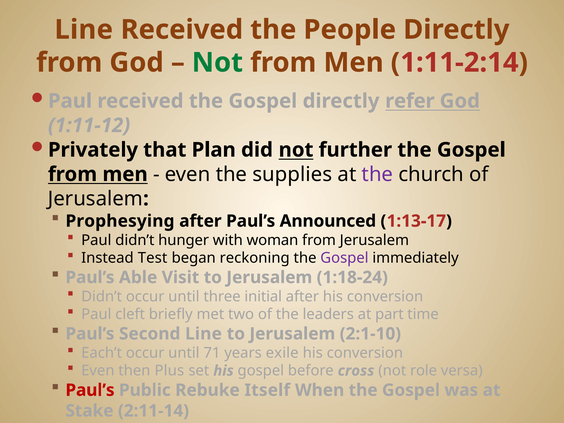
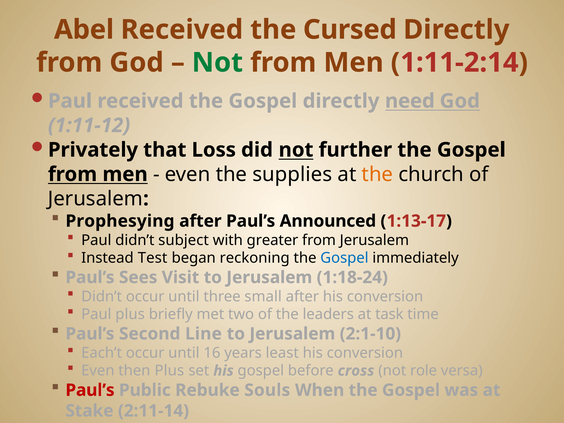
Line at (84, 30): Line -> Abel
People: People -> Cursed
refer: refer -> need
Plan: Plan -> Loss
the at (377, 174) colour: purple -> orange
hunger: hunger -> subject
woman: woman -> greater
Gospel at (344, 258) colour: purple -> blue
Able: Able -> Sees
initial: initial -> small
Paul cleft: cleft -> plus
part: part -> task
71: 71 -> 16
exile: exile -> least
Itself: Itself -> Souls
